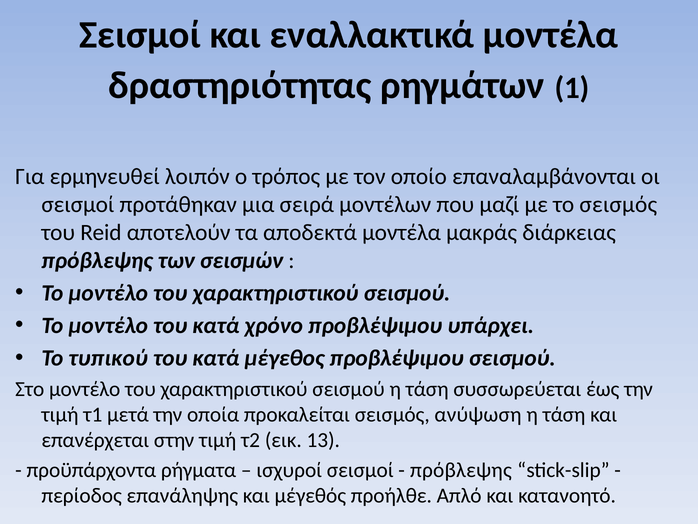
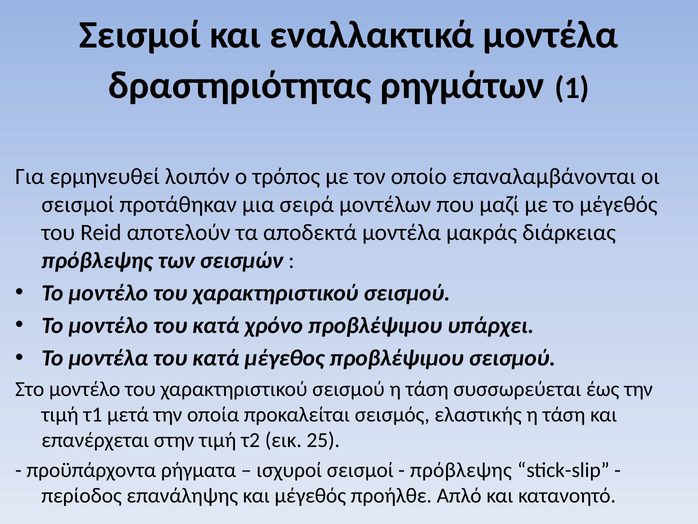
το σεισμός: σεισμός -> μέγεθός
Το τυπικού: τυπικού -> μοντέλα
ανύψωση: ανύψωση -> ελαστικής
13: 13 -> 25
